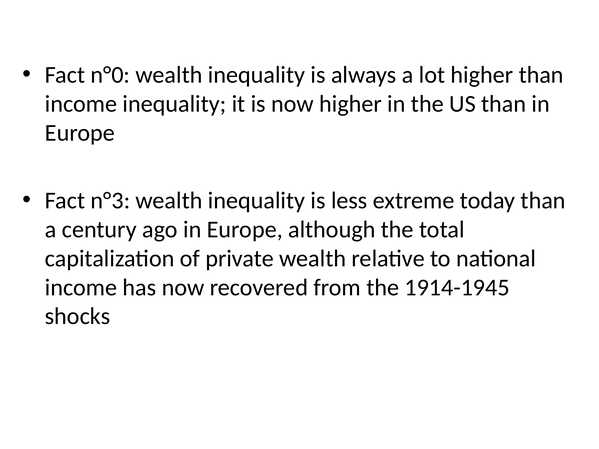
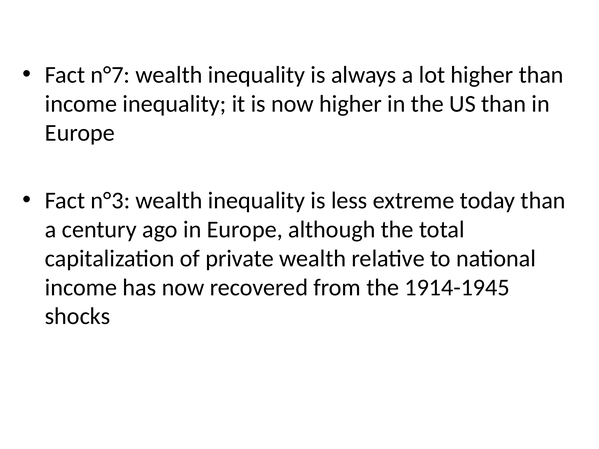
n°0: n°0 -> n°7
